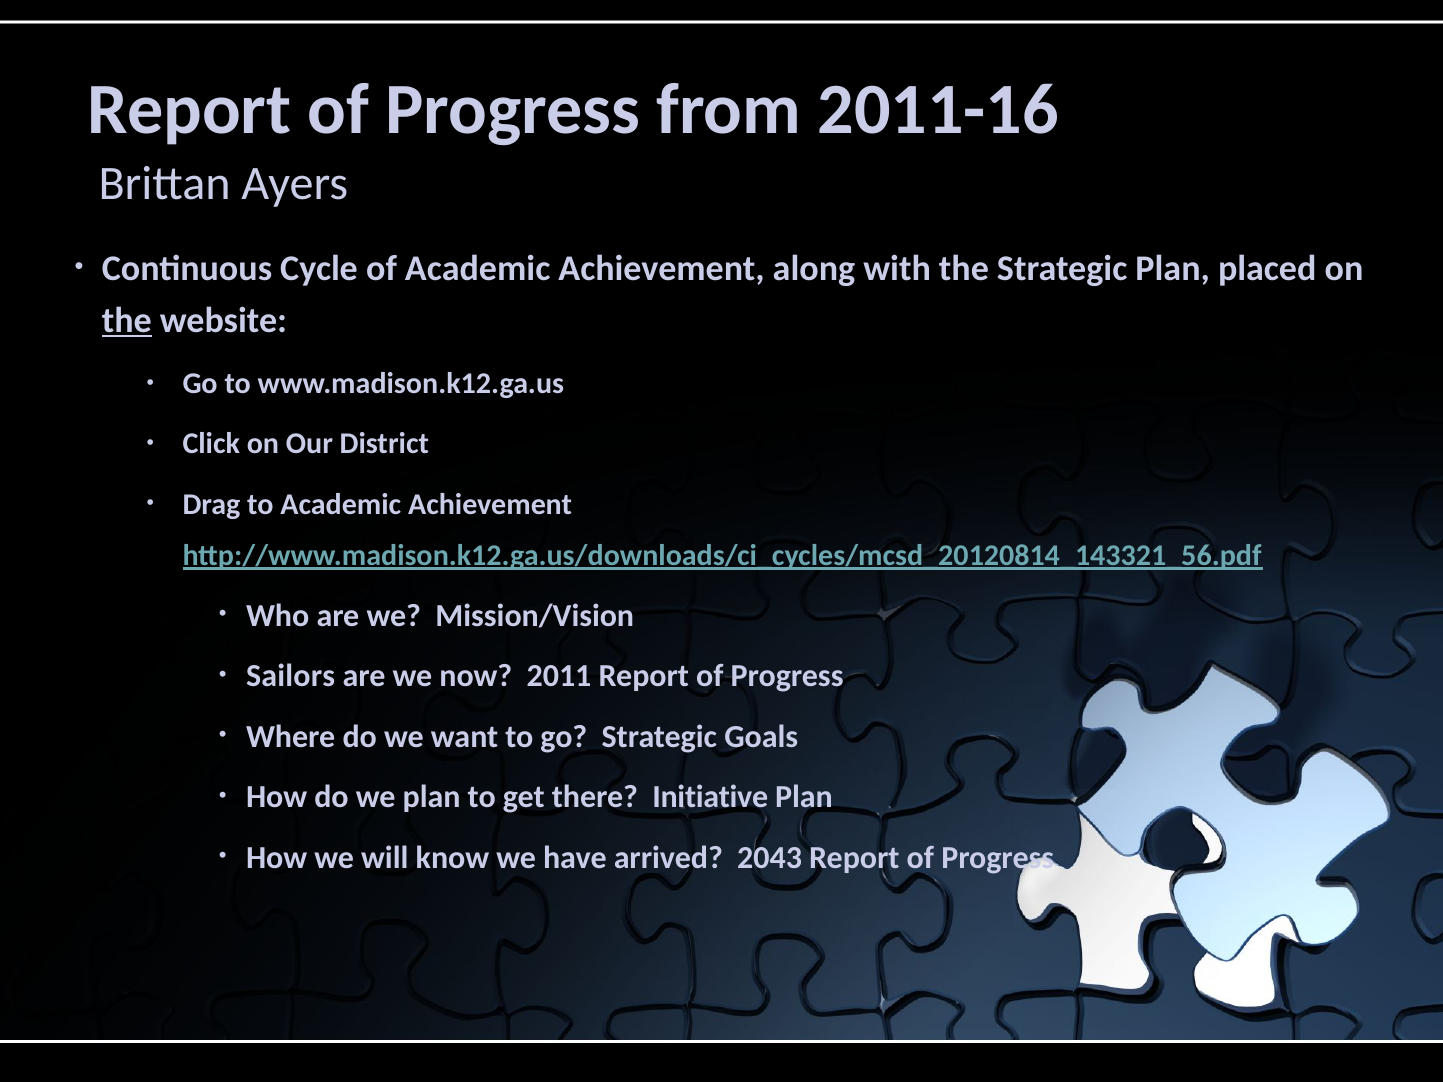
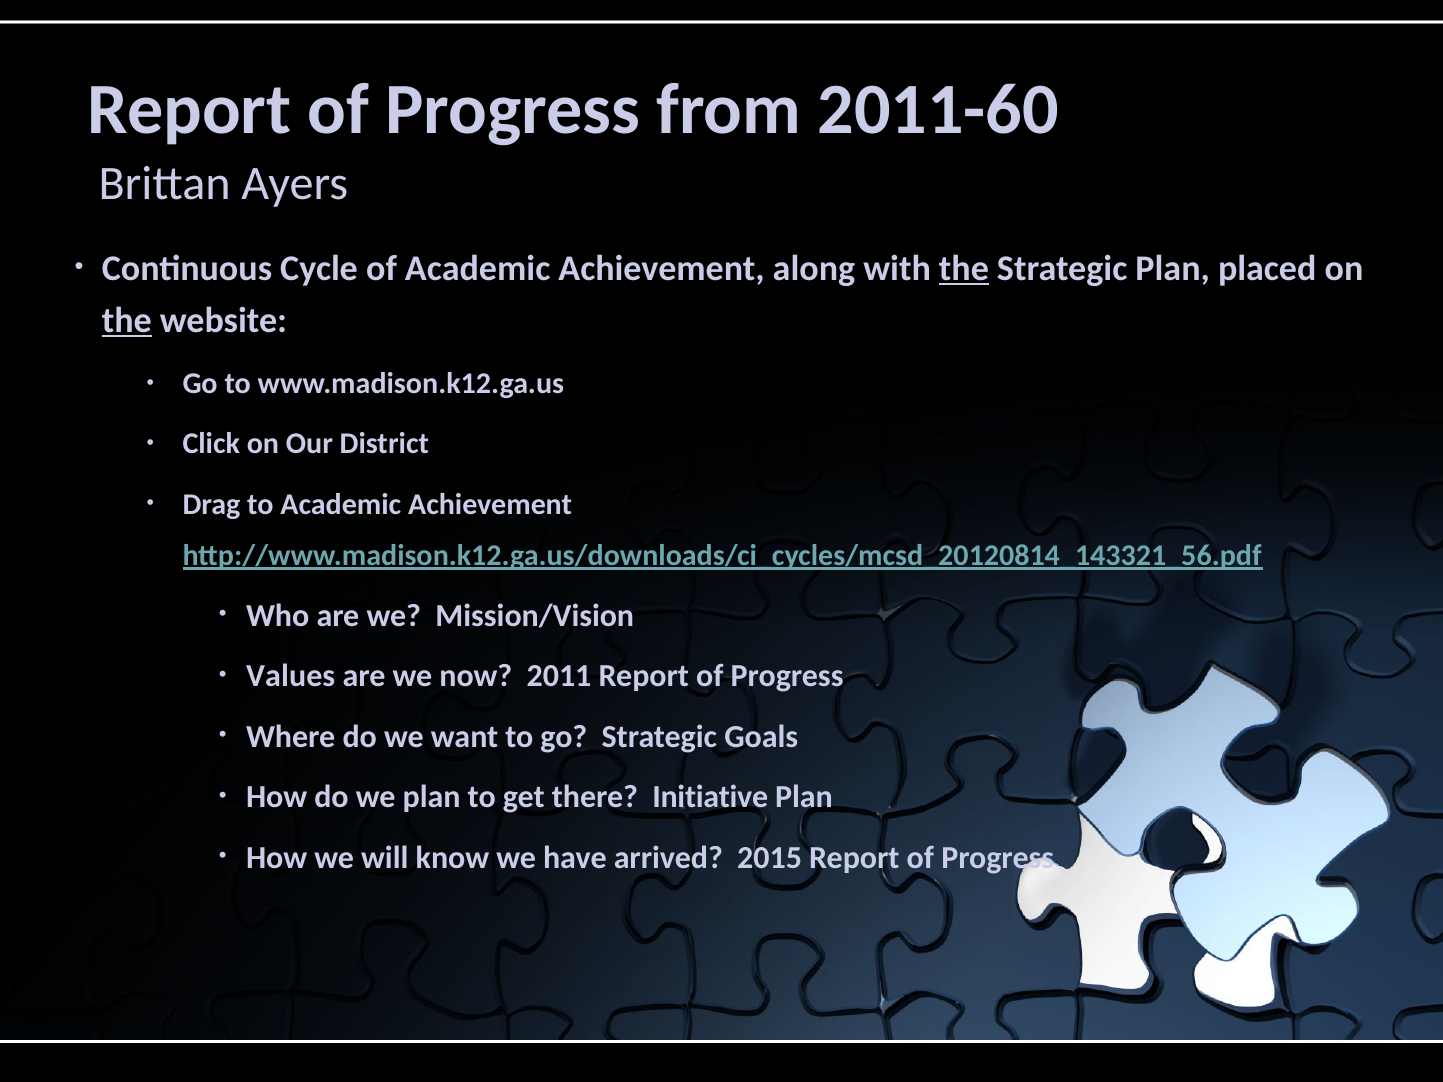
2011-16: 2011-16 -> 2011-60
the at (964, 269) underline: none -> present
Sailors: Sailors -> Values
2043: 2043 -> 2015
